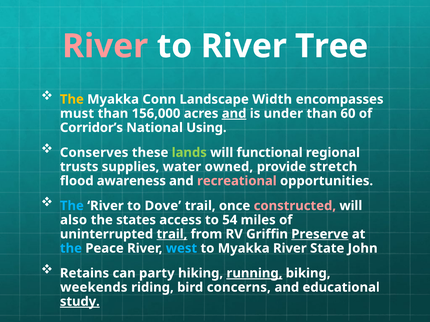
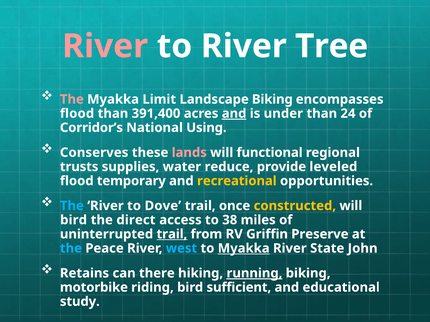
The at (72, 99) colour: yellow -> pink
Conn: Conn -> Limit
Landscape Width: Width -> Biking
must at (77, 114): must -> flood
156,000: 156,000 -> 391,400
60: 60 -> 24
lands colour: light green -> pink
owned: owned -> reduce
stretch: stretch -> leveled
awareness: awareness -> temporary
recreational colour: pink -> yellow
constructed colour: pink -> yellow
also at (74, 220): also -> bird
states: states -> direct
54: 54 -> 38
Preserve underline: present -> none
Myakka at (244, 249) underline: none -> present
party: party -> there
weekends: weekends -> motorbike
concerns: concerns -> sufficient
study underline: present -> none
